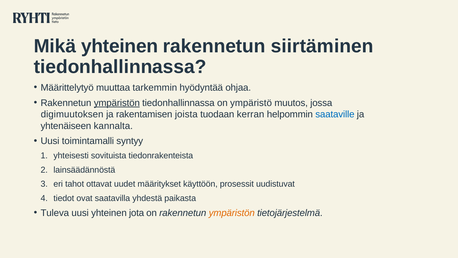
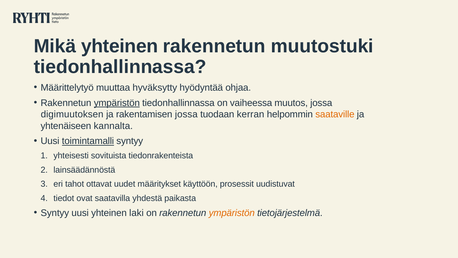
siirtäminen: siirtäminen -> muutostuki
tarkemmin: tarkemmin -> hyväksytty
ympäristö: ympäristö -> vaiheessa
rakentamisen joista: joista -> jossa
saataville colour: blue -> orange
toimintamalli underline: none -> present
Tuleva at (55, 213): Tuleva -> Syntyy
jota: jota -> laki
